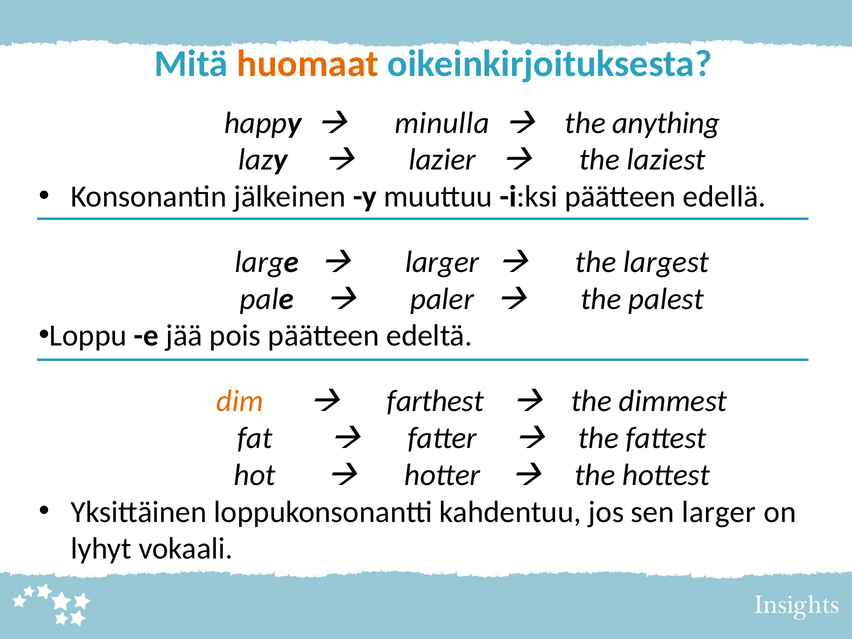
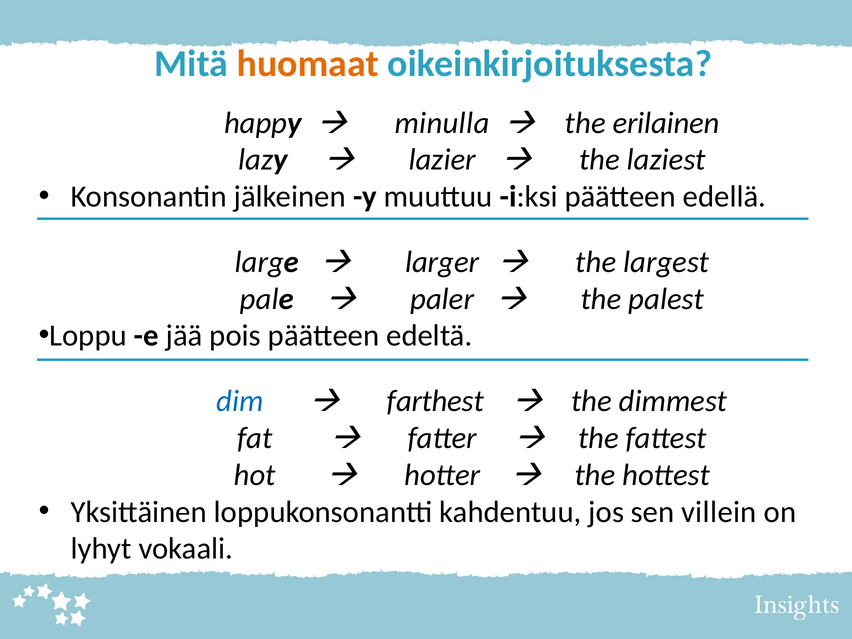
anything: anything -> erilainen
dim colour: orange -> blue
sen larger: larger -> villein
